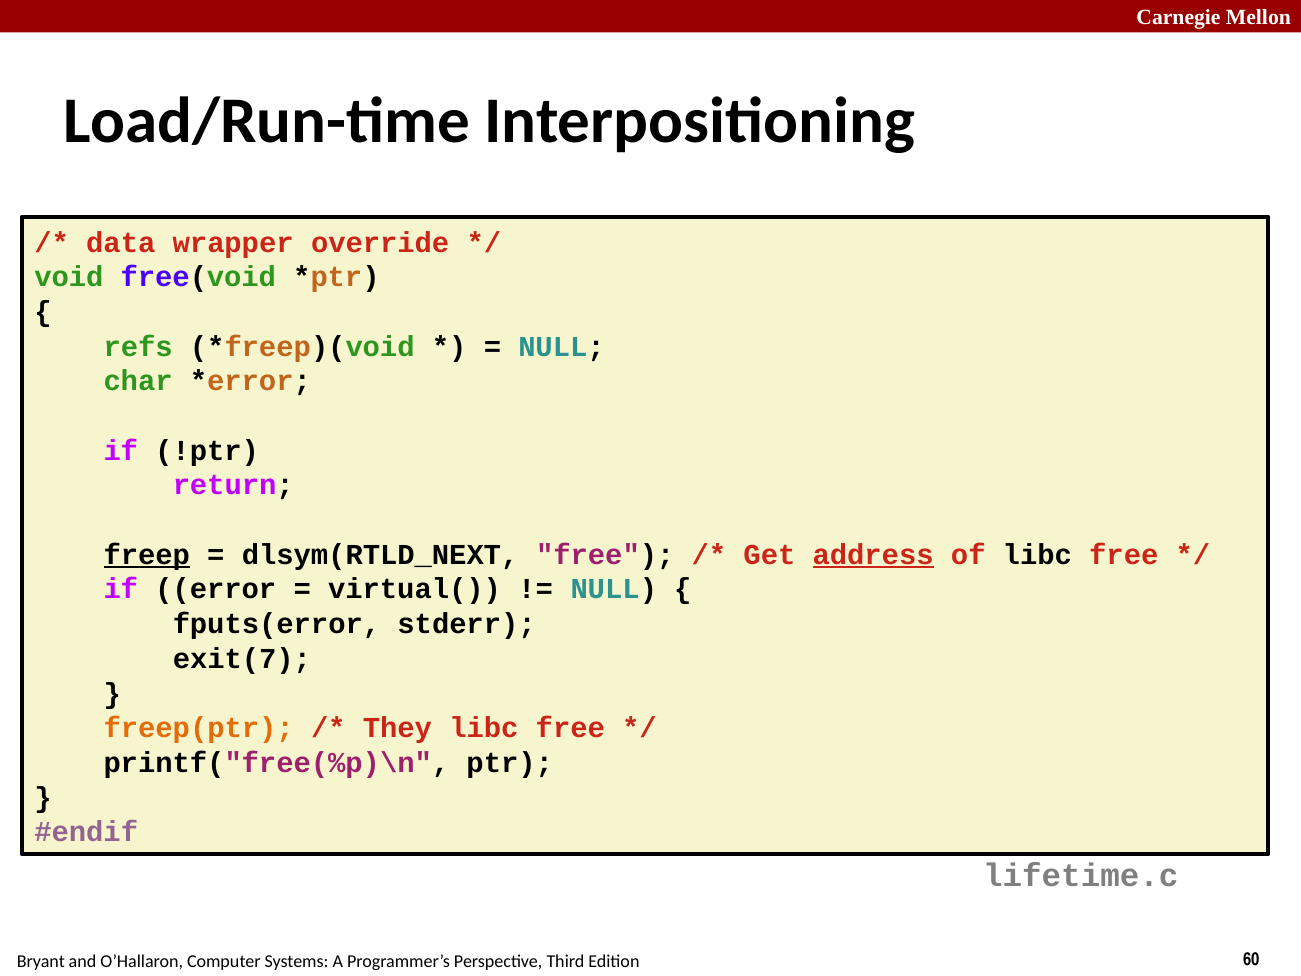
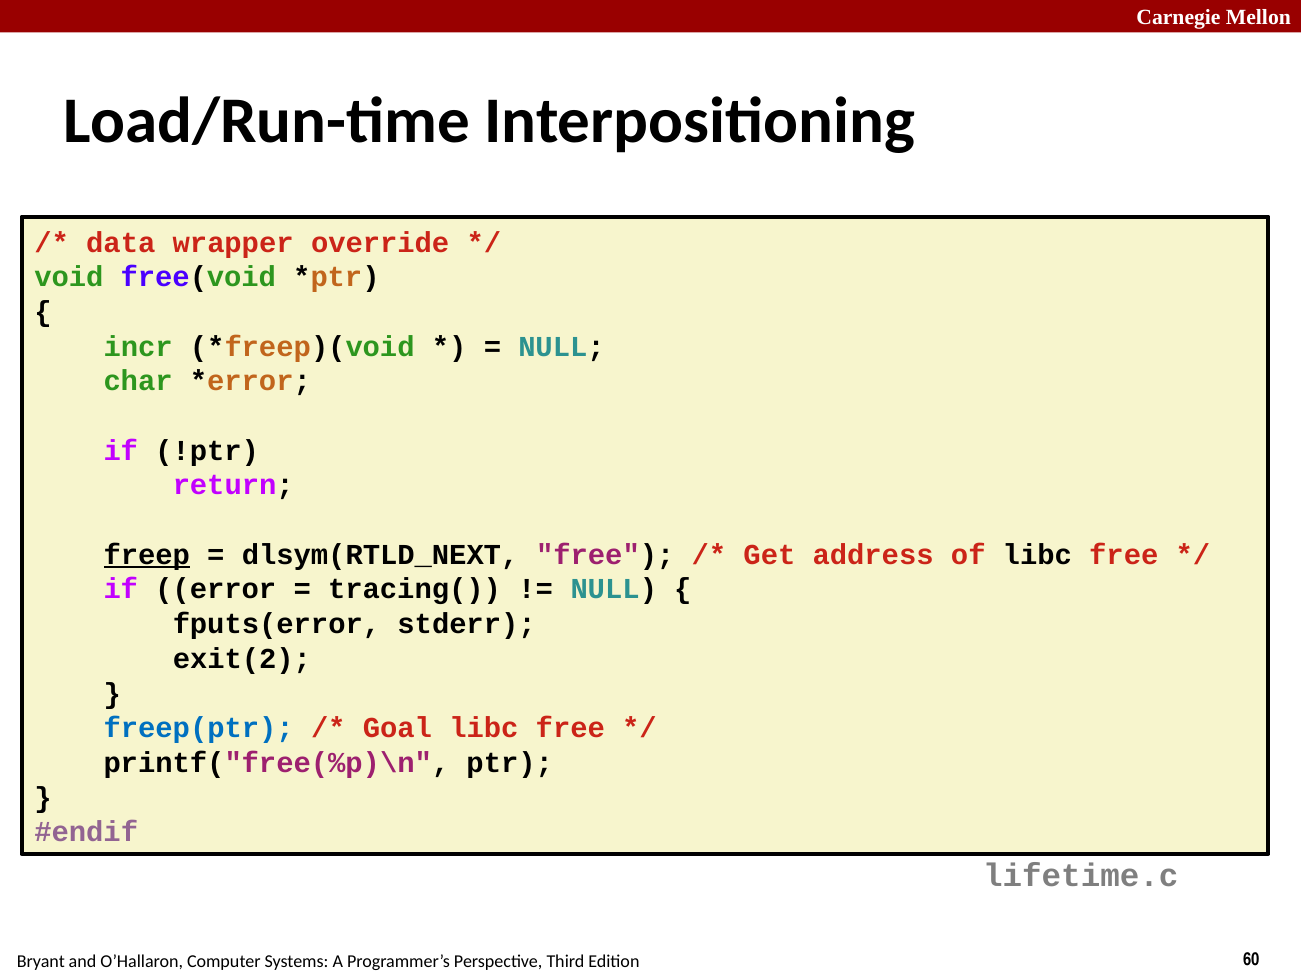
refs: refs -> incr
address underline: present -> none
virtual(: virtual( -> tracing(
exit(7: exit(7 -> exit(2
freep(ptr colour: orange -> blue
They: They -> Goal
